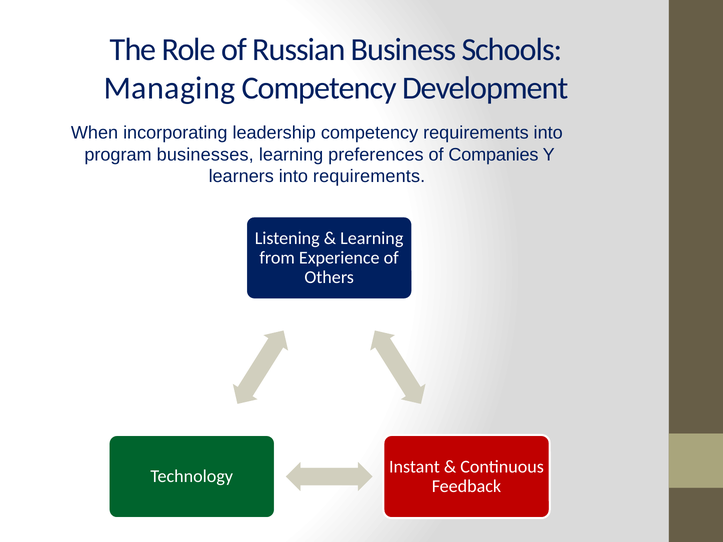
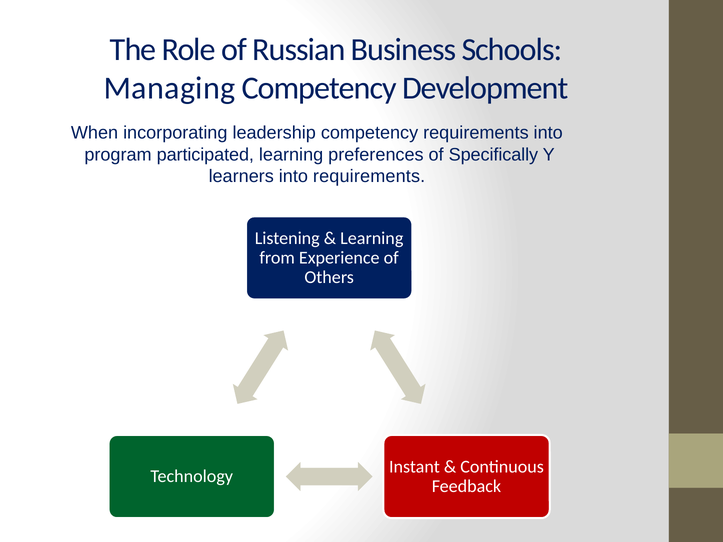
businesses: businesses -> participated
Companies: Companies -> Specifically
